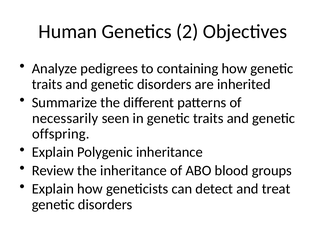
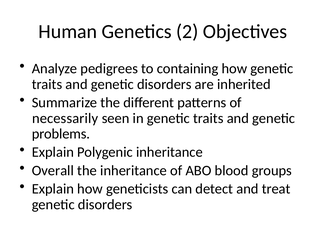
offspring: offspring -> problems
Review: Review -> Overall
